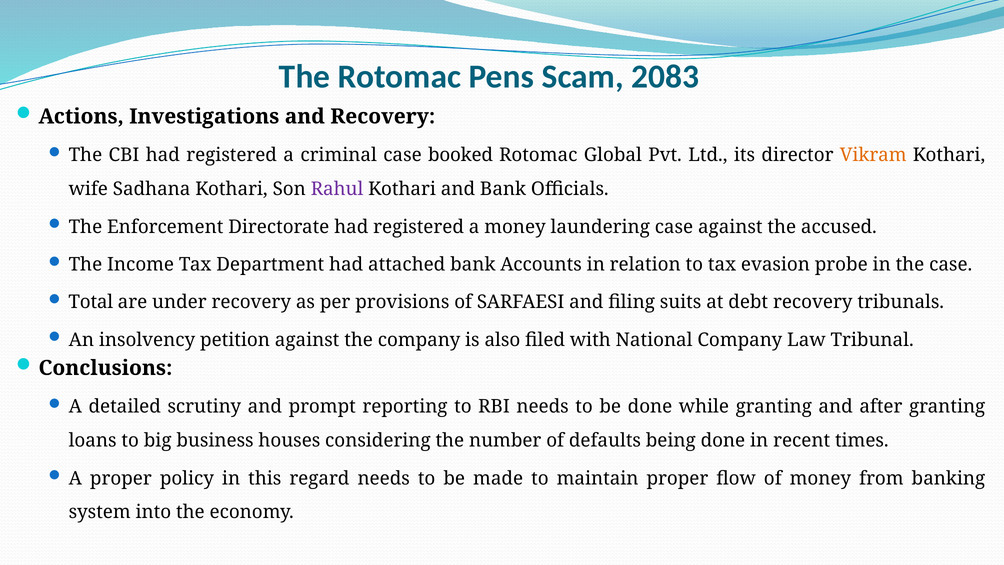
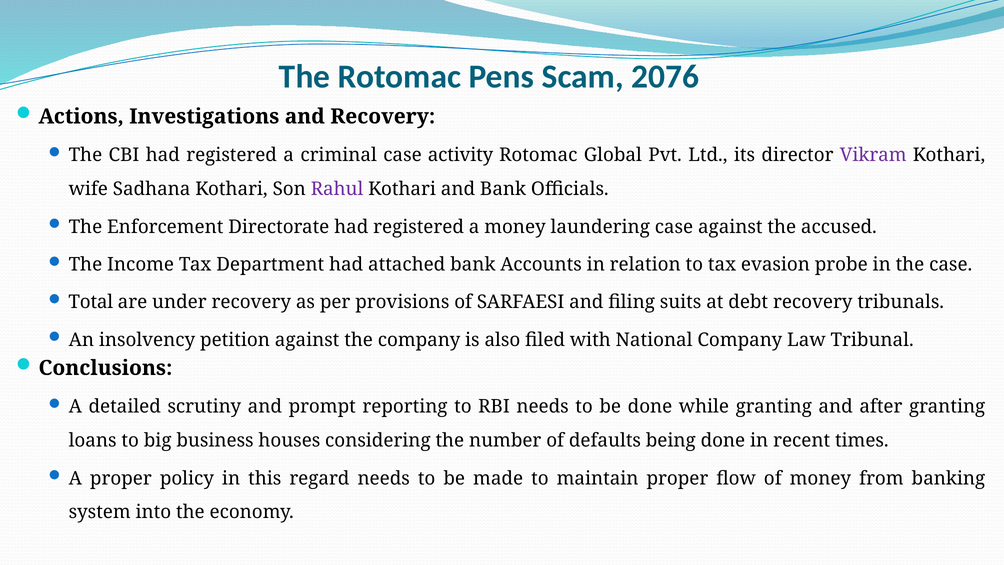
2083: 2083 -> 2076
booked: booked -> activity
Vikram colour: orange -> purple
